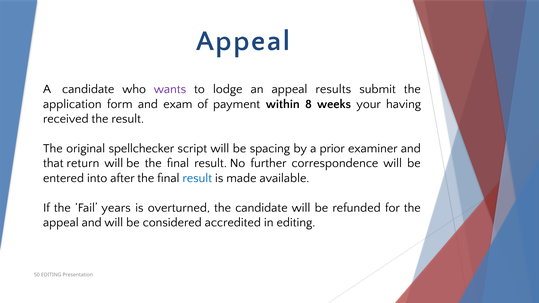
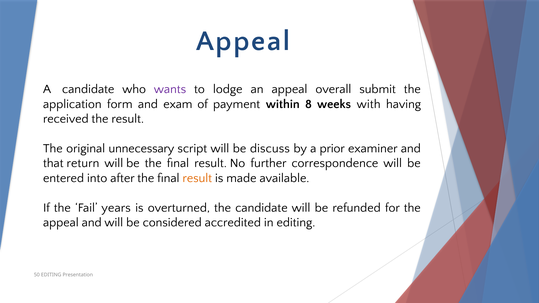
results: results -> overall
your: your -> with
spellchecker: spellchecker -> unnecessary
spacing: spacing -> discuss
result at (197, 178) colour: blue -> orange
